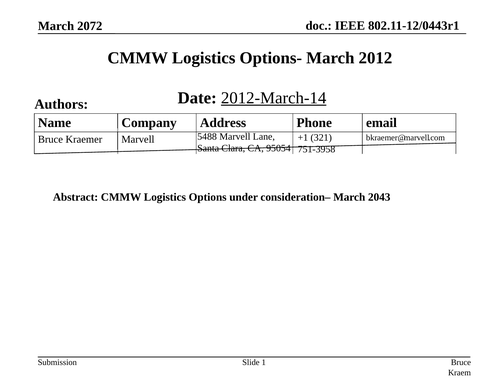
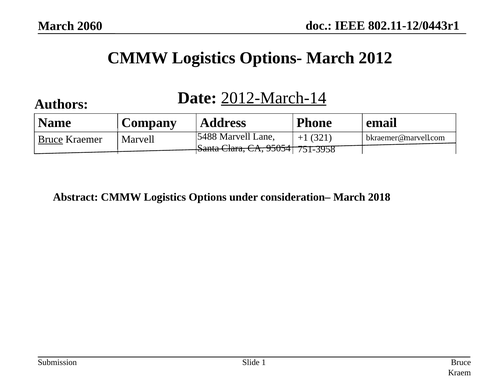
2072: 2072 -> 2060
Bruce at (50, 139) underline: none -> present
2043: 2043 -> 2018
